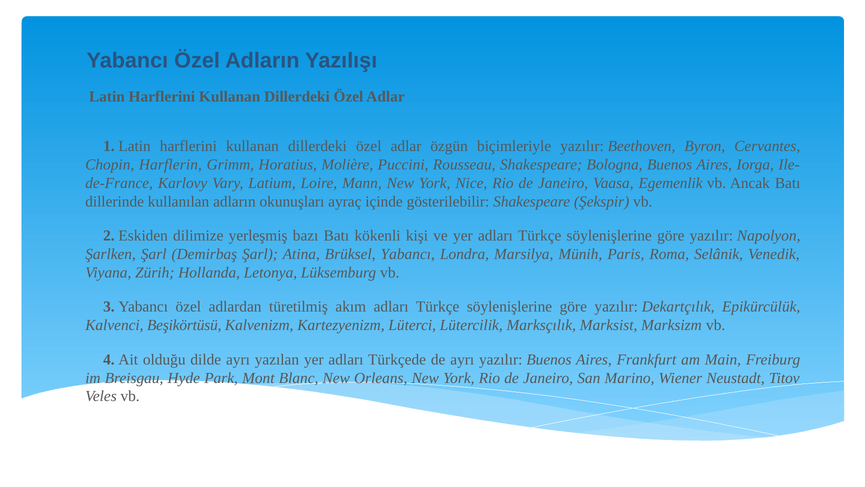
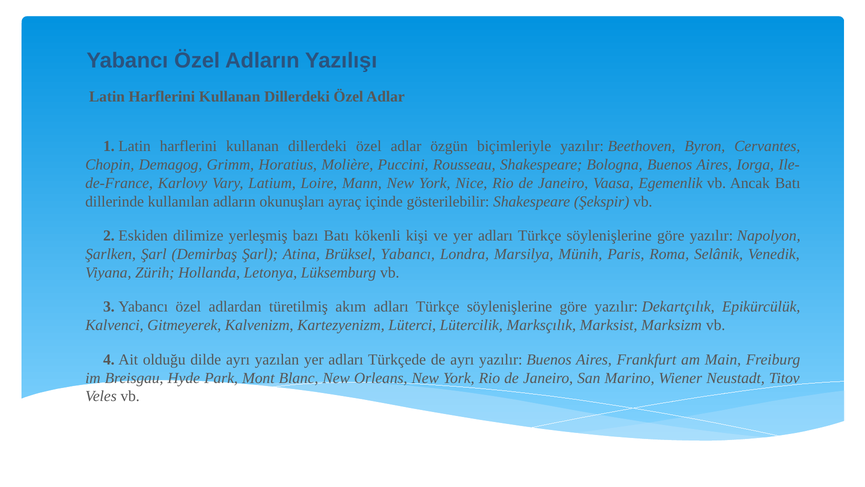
Harflerin: Harflerin -> Demagog
Beşikörtüsü: Beşikörtüsü -> Gitmeyerek
